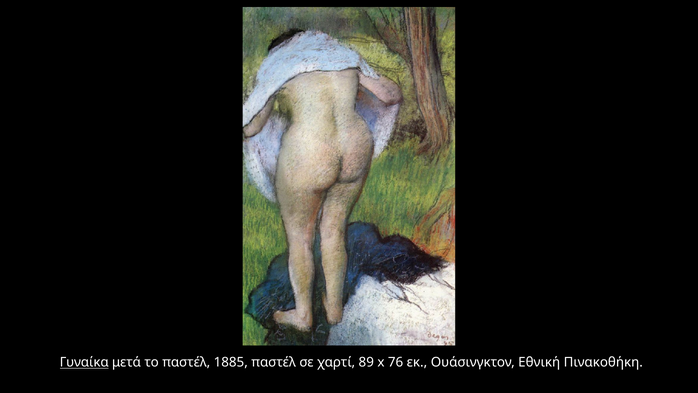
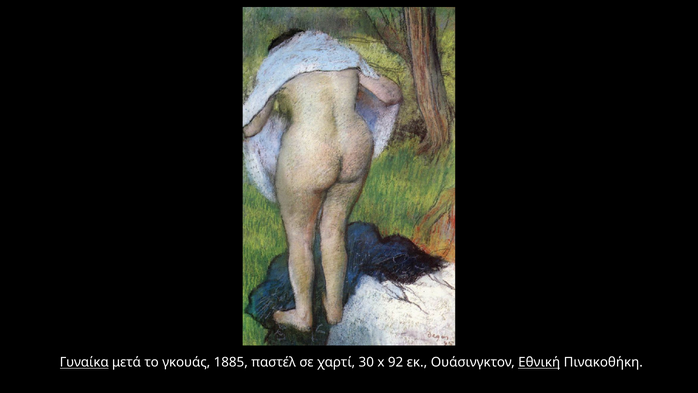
το παστέλ: παστέλ -> γκουάς
89: 89 -> 30
76: 76 -> 92
Εθνική underline: none -> present
